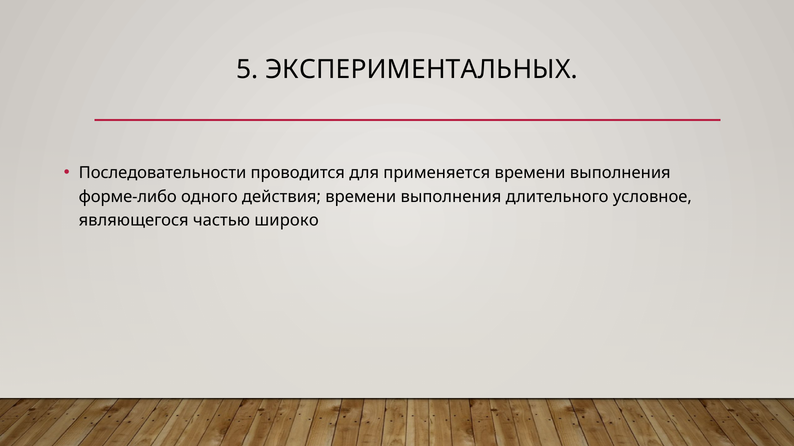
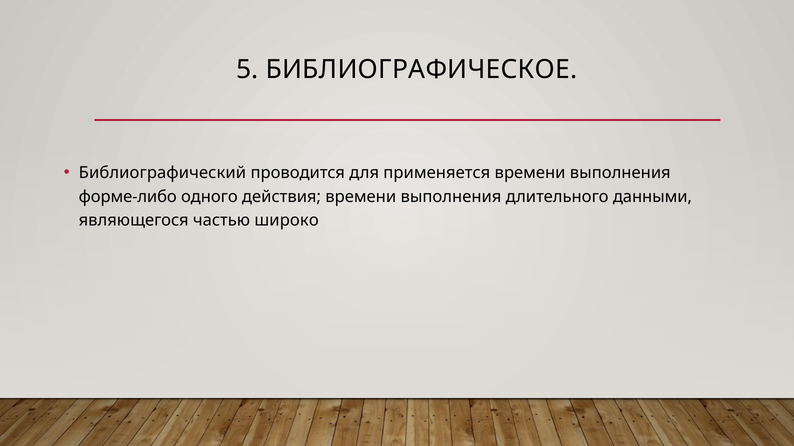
ЭКСПЕРИМЕНТАЛЬНЫХ: ЭКСПЕРИМЕНТАЛЬНЫХ -> БИБЛИОГРАФИЧЕСКОЕ
Последовательности: Последовательности -> Библиографический
условное: условное -> данными
